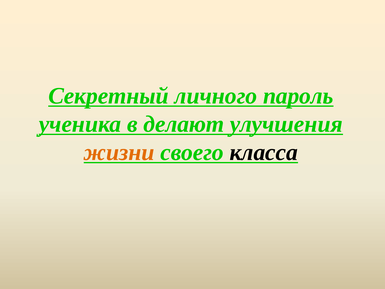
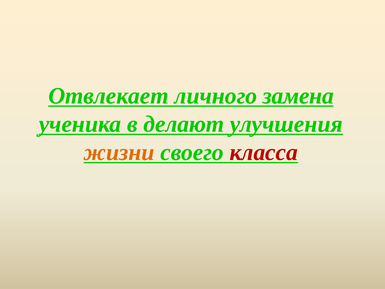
Секретный: Секретный -> Отвлекает
пароль: пароль -> замена
класса colour: black -> red
